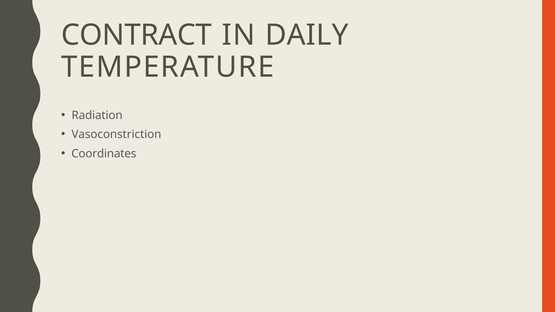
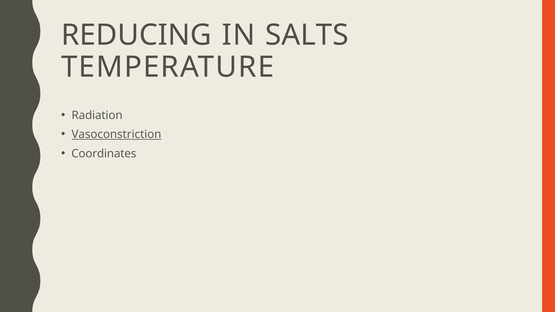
CONTRACT: CONTRACT -> REDUCING
DAILY: DAILY -> SALTS
Vasoconstriction underline: none -> present
